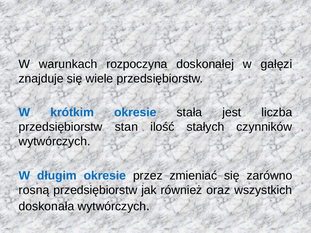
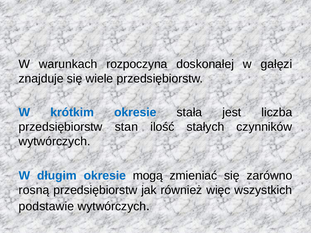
przez: przez -> mogą
oraz: oraz -> więc
doskonała: doskonała -> podstawie
